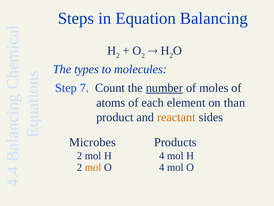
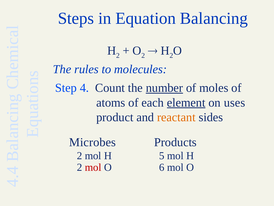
types: types -> rules
Step 7: 7 -> 4
element underline: none -> present
than: than -> uses
H 4: 4 -> 5
mol at (93, 167) colour: orange -> red
4 at (162, 167): 4 -> 6
